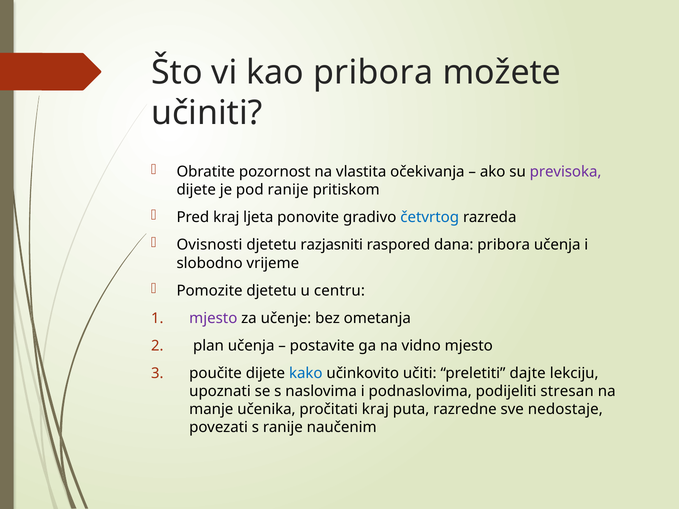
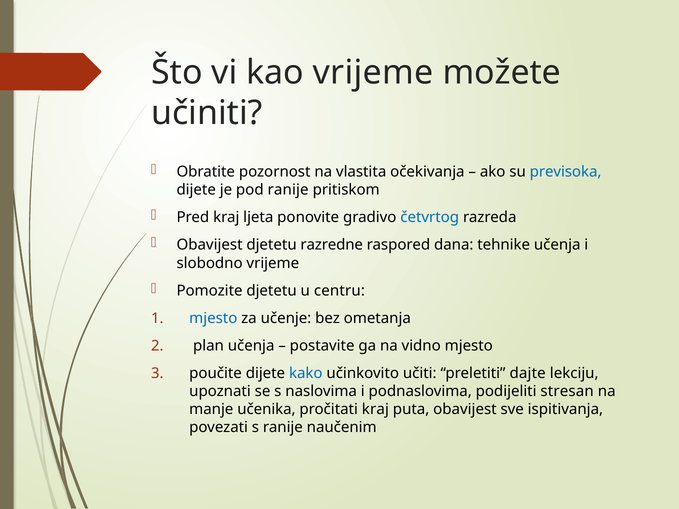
kao pribora: pribora -> vrijeme
previsoka colour: purple -> blue
Ovisnosti at (210, 245): Ovisnosti -> Obavijest
razjasniti: razjasniti -> razredne
dana pribora: pribora -> tehnike
mjesto at (213, 318) colour: purple -> blue
puta razredne: razredne -> obavijest
nedostaje: nedostaje -> ispitivanja
